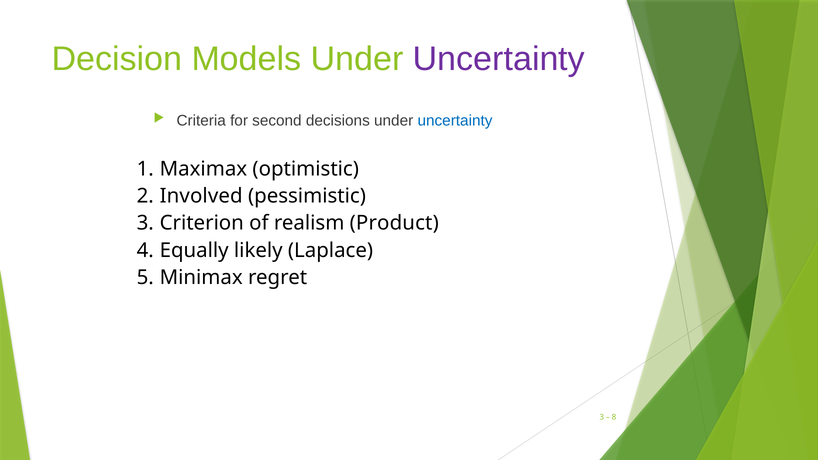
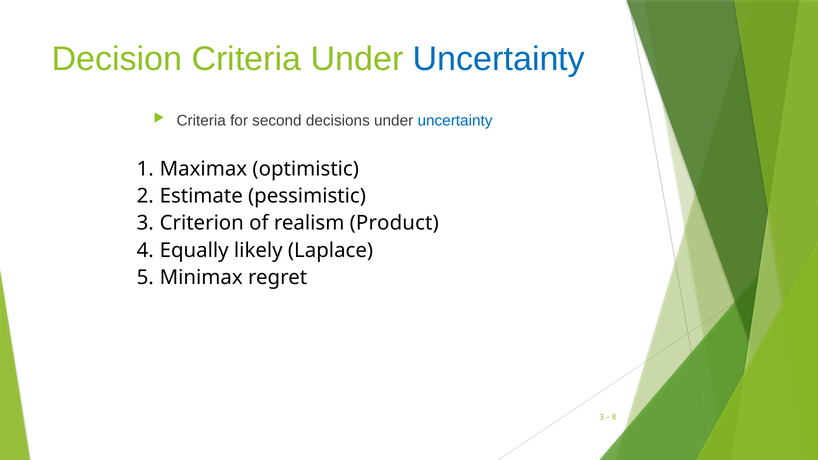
Decision Models: Models -> Criteria
Uncertainty at (499, 59) colour: purple -> blue
Involved: Involved -> Estimate
